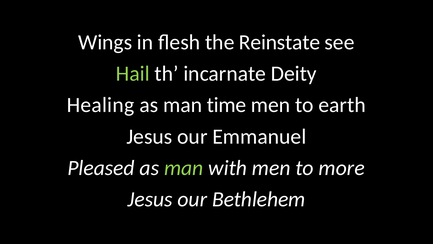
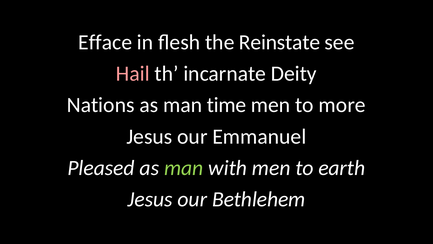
Wings: Wings -> Efface
Hail colour: light green -> pink
Healing: Healing -> Nations
earth: earth -> more
more: more -> earth
